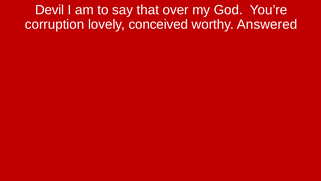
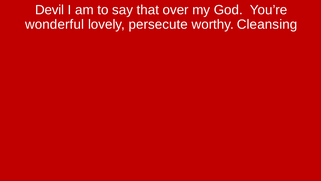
corruption: corruption -> wonderful
conceived: conceived -> persecute
Answered: Answered -> Cleansing
